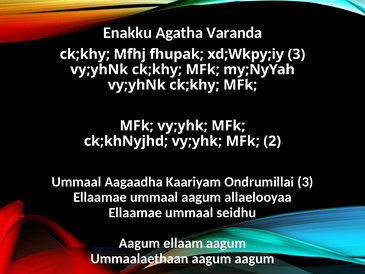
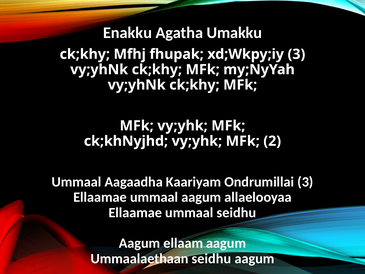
Varanda: Varanda -> Umakku
Ummaalaethaan aagum: aagum -> seidhu
